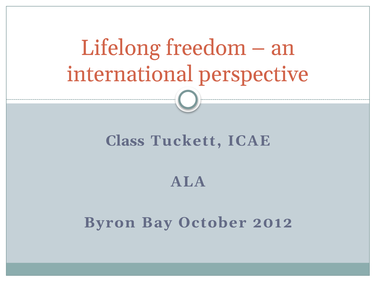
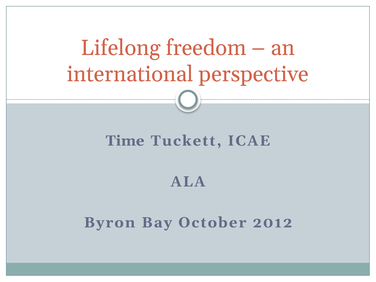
Class: Class -> Time
